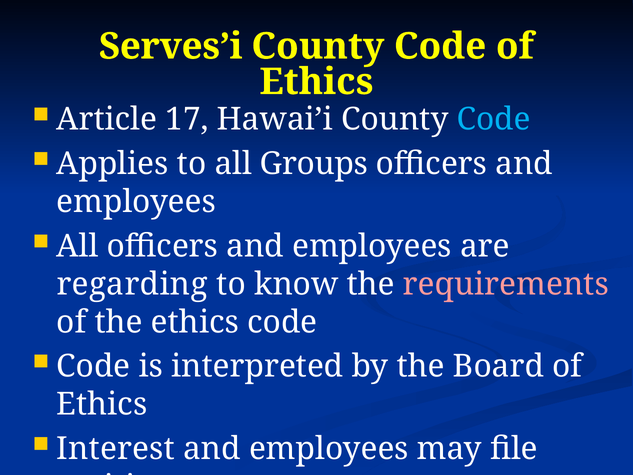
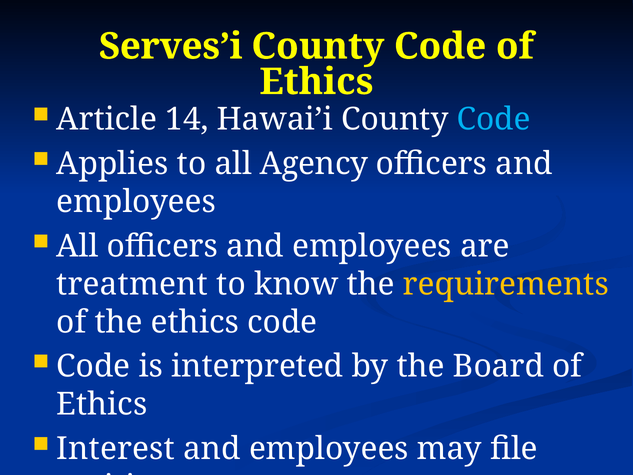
17: 17 -> 14
Groups: Groups -> Agency
regarding: regarding -> treatment
requirements colour: pink -> yellow
